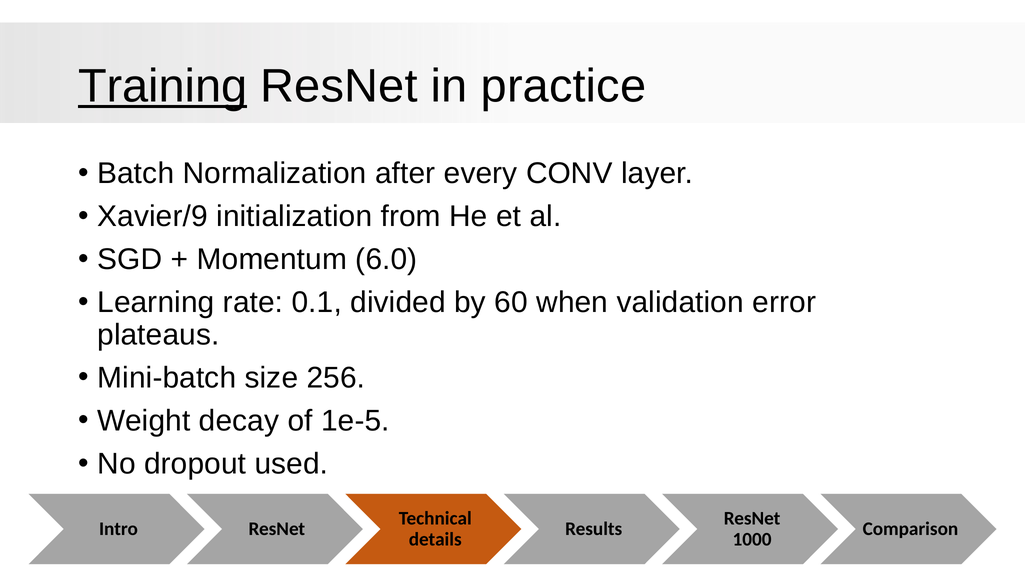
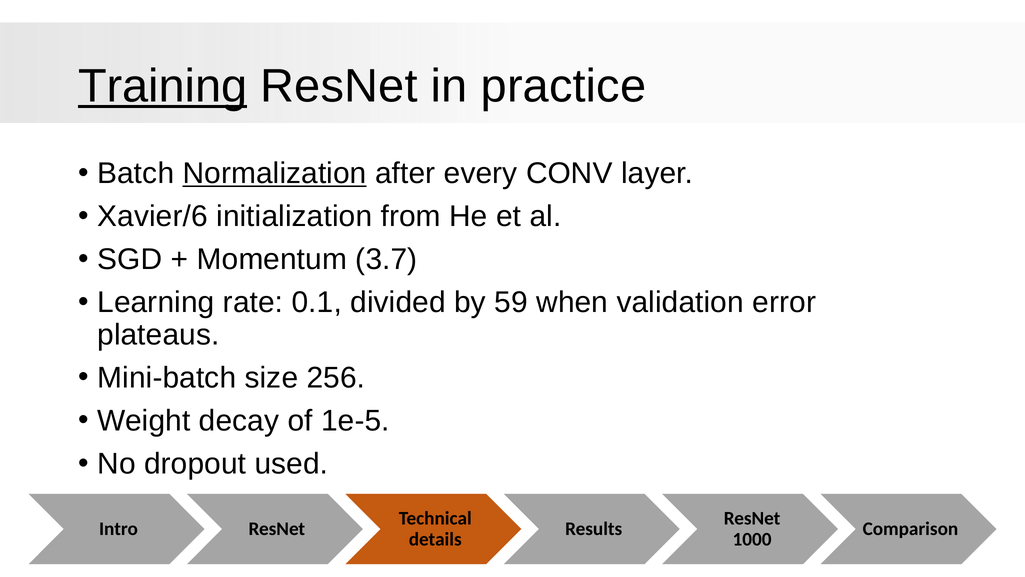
Normalization underline: none -> present
Xavier/9: Xavier/9 -> Xavier/6
6.0: 6.0 -> 3.7
60: 60 -> 59
